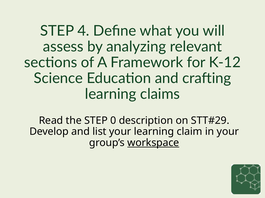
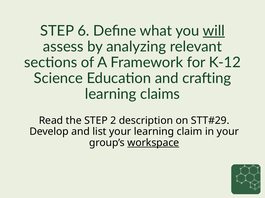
4: 4 -> 6
will underline: none -> present
0: 0 -> 2
